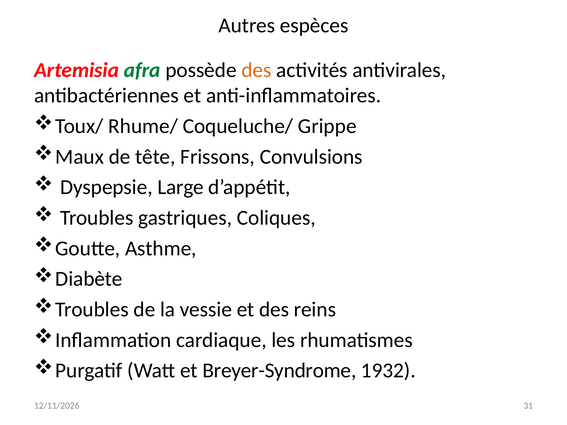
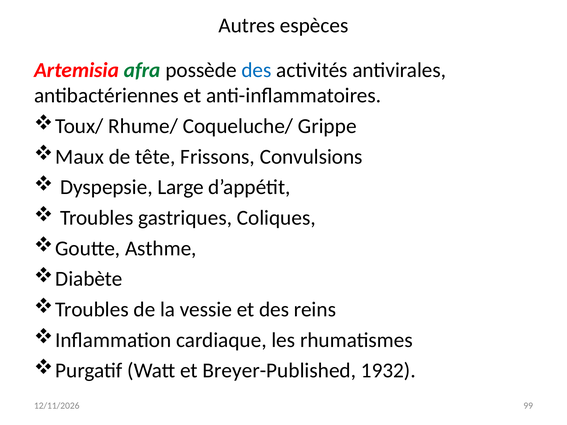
des at (256, 70) colour: orange -> blue
Breyer-Syndrome: Breyer-Syndrome -> Breyer-Published
31: 31 -> 99
